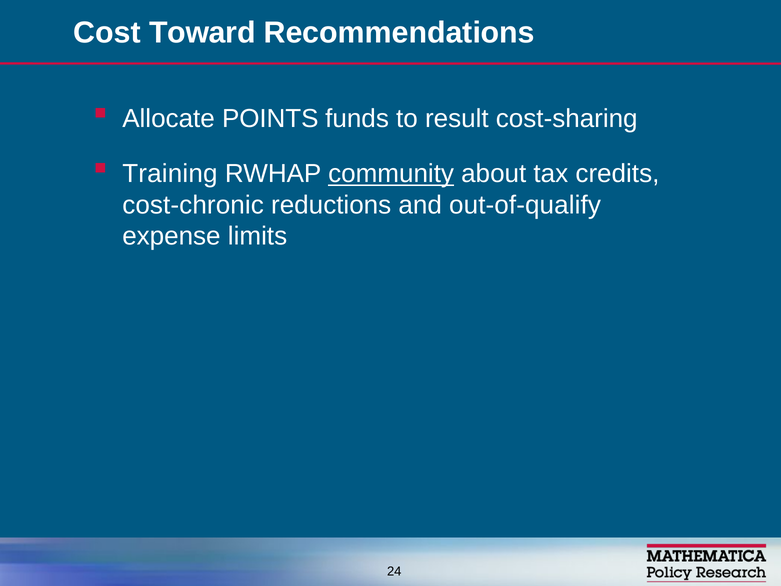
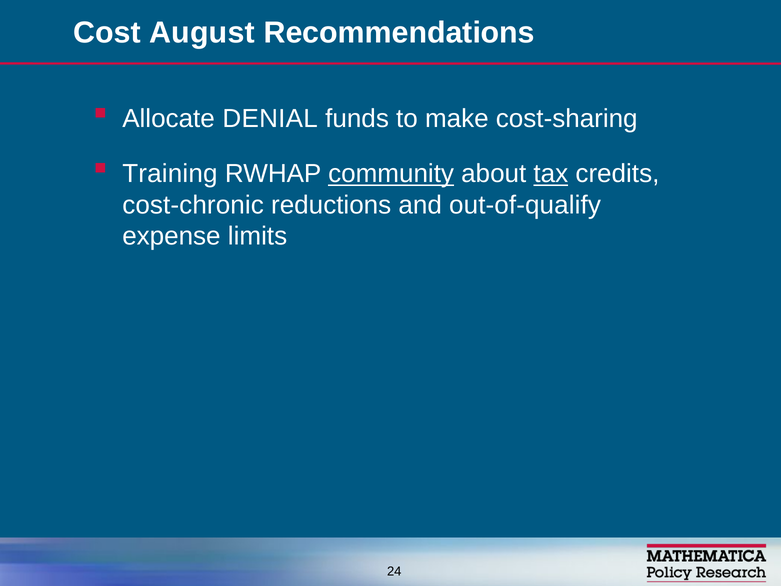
Toward: Toward -> August
POINTS: POINTS -> DENIAL
result: result -> make
tax underline: none -> present
